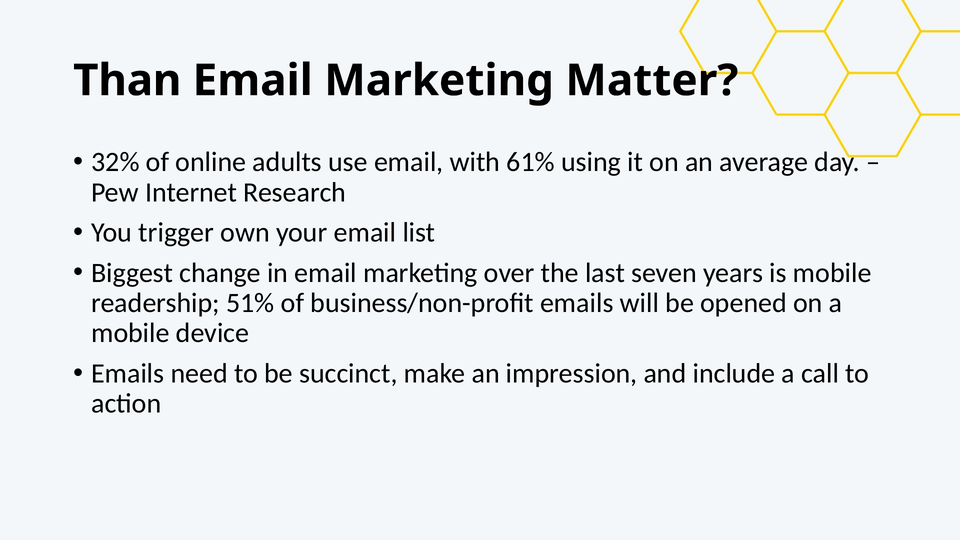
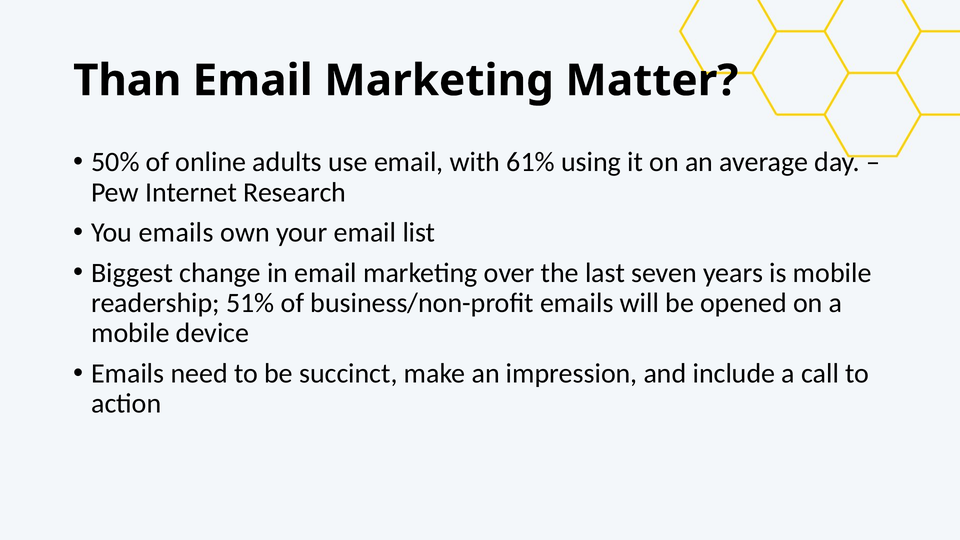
32%: 32% -> 50%
You trigger: trigger -> emails
